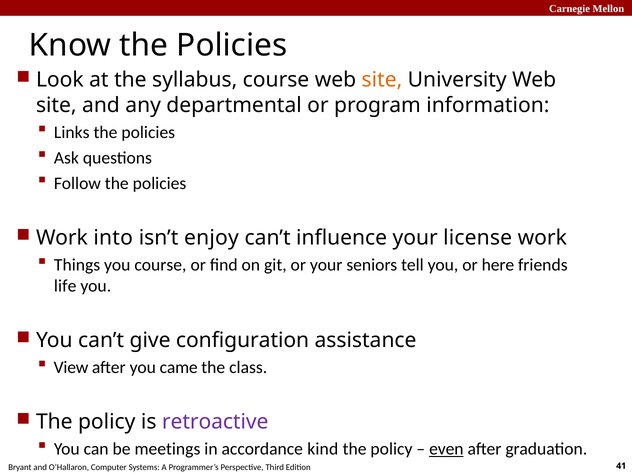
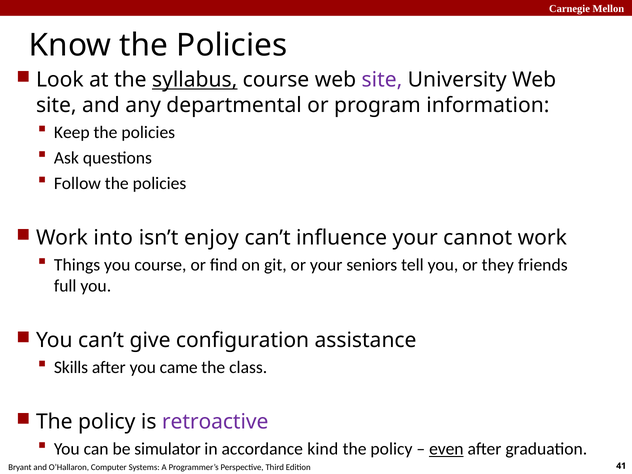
syllabus underline: none -> present
site at (382, 80) colour: orange -> purple
Links: Links -> Keep
license: license -> cannot
here: here -> they
life: life -> full
View: View -> Skills
meetings: meetings -> simulator
